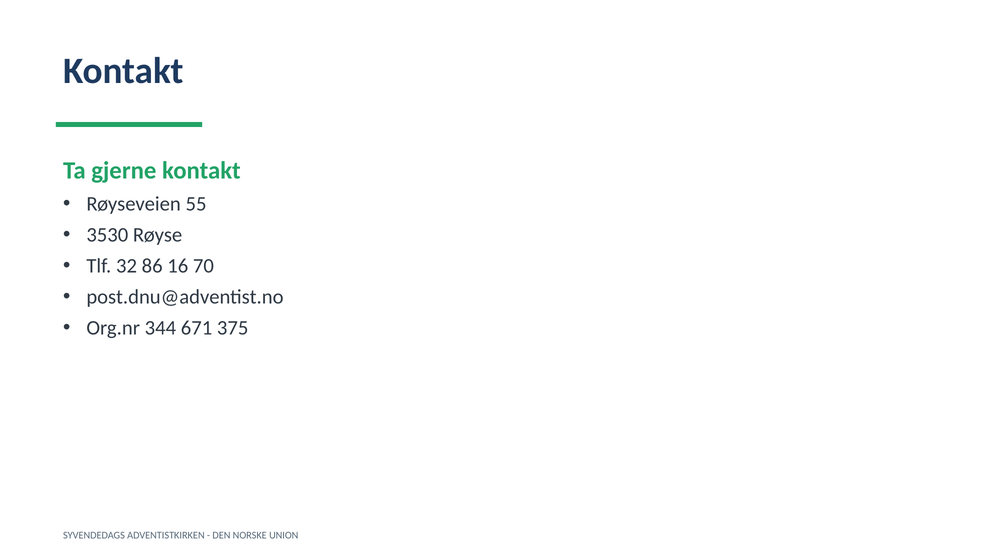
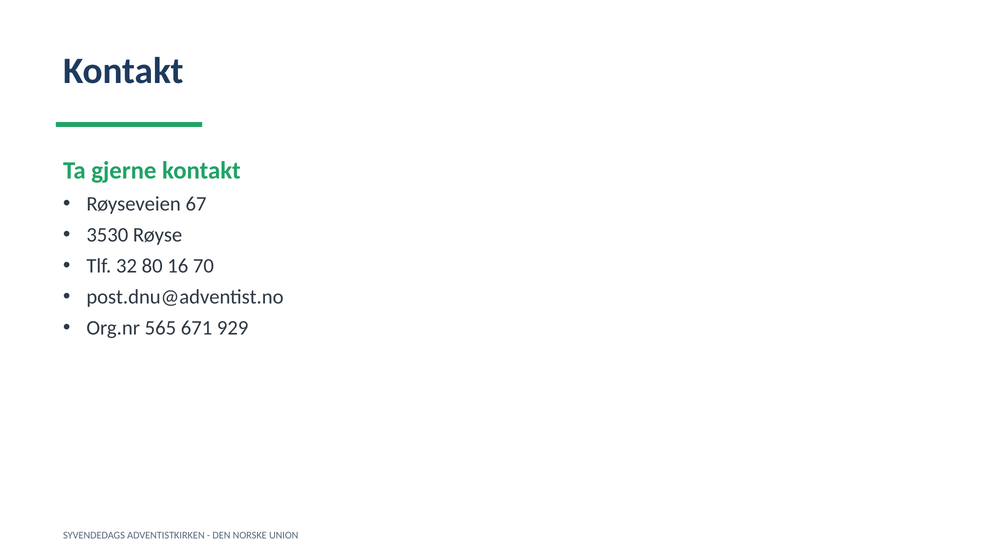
55: 55 -> 67
86: 86 -> 80
344: 344 -> 565
375: 375 -> 929
